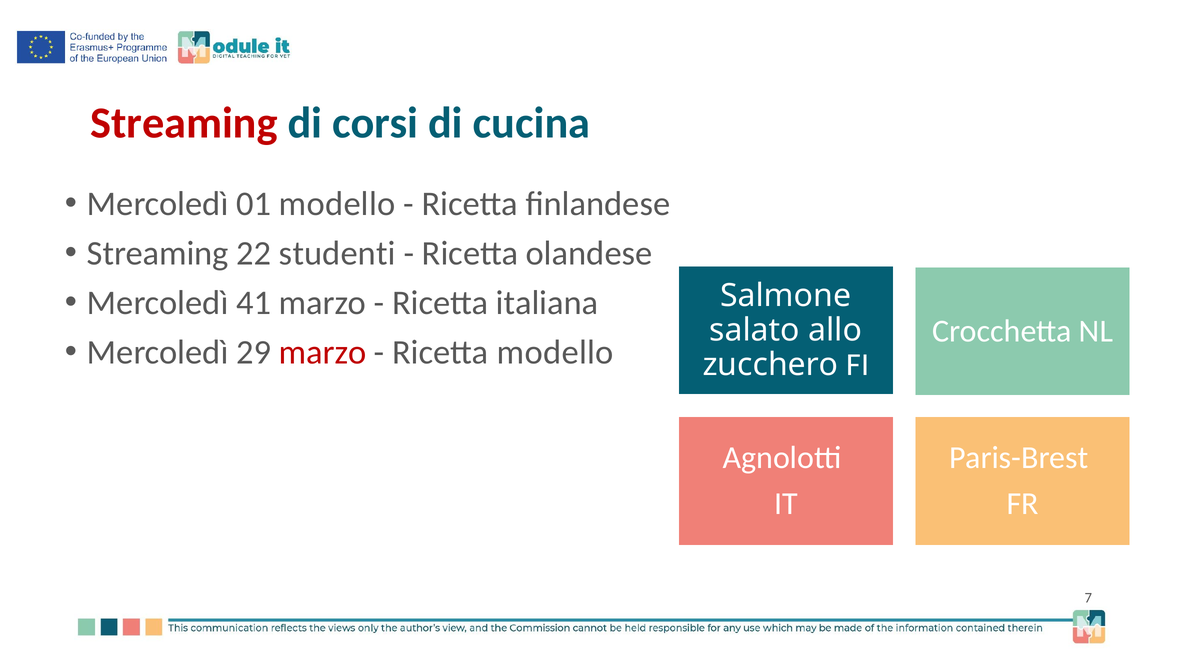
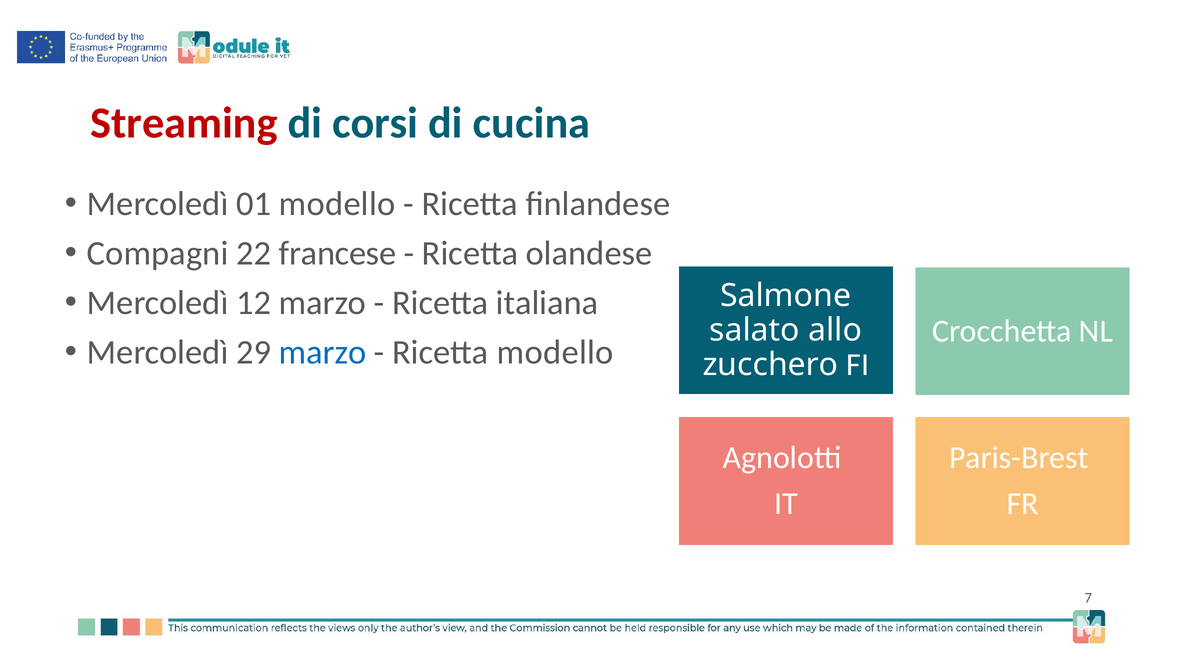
Streaming at (158, 253): Streaming -> Compagni
studenti: studenti -> francese
41: 41 -> 12
marzo at (323, 353) colour: red -> blue
